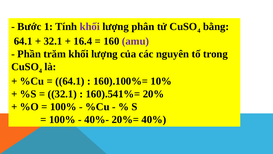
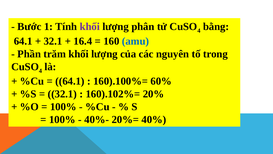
amu colour: purple -> blue
10%: 10% -> 60%
160).541%=: 160).541%= -> 160).102%=
